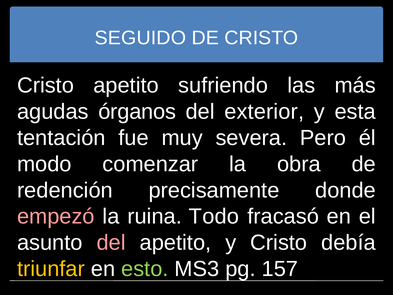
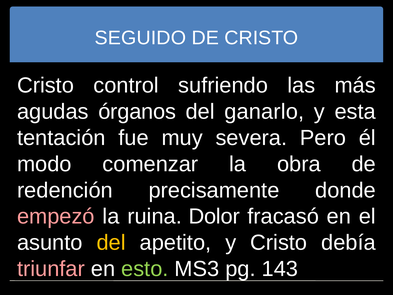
Cristo apetito: apetito -> control
exterior: exterior -> ganarlo
Todo: Todo -> Dolor
del at (111, 243) colour: pink -> yellow
triunfar colour: yellow -> pink
157: 157 -> 143
